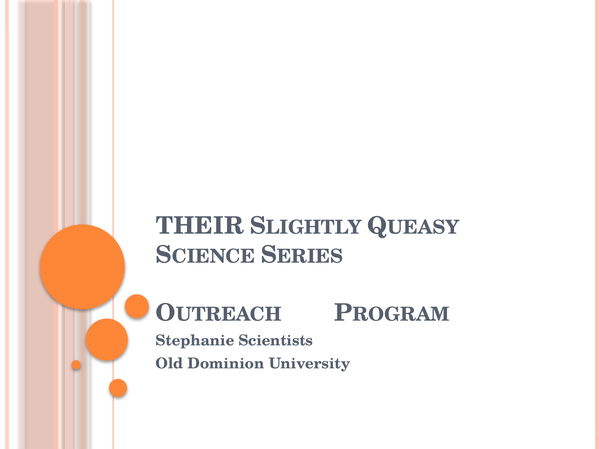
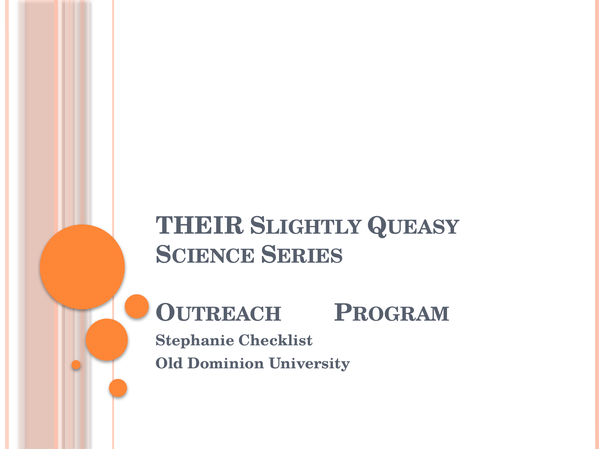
Scientists: Scientists -> Checklist
